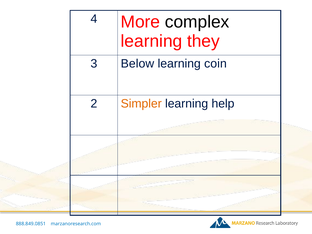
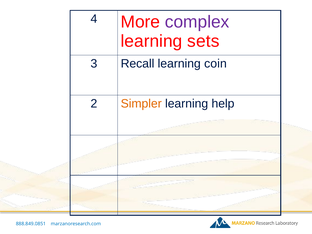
complex colour: black -> purple
they: they -> sets
Below: Below -> Recall
